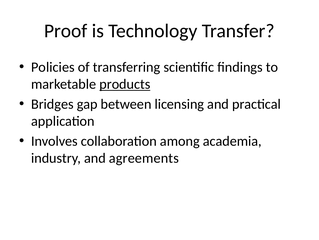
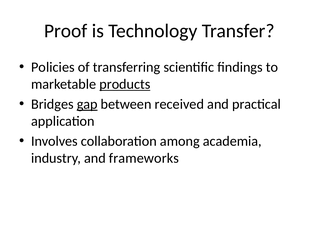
gap underline: none -> present
licensing: licensing -> received
agreements: agreements -> frameworks
